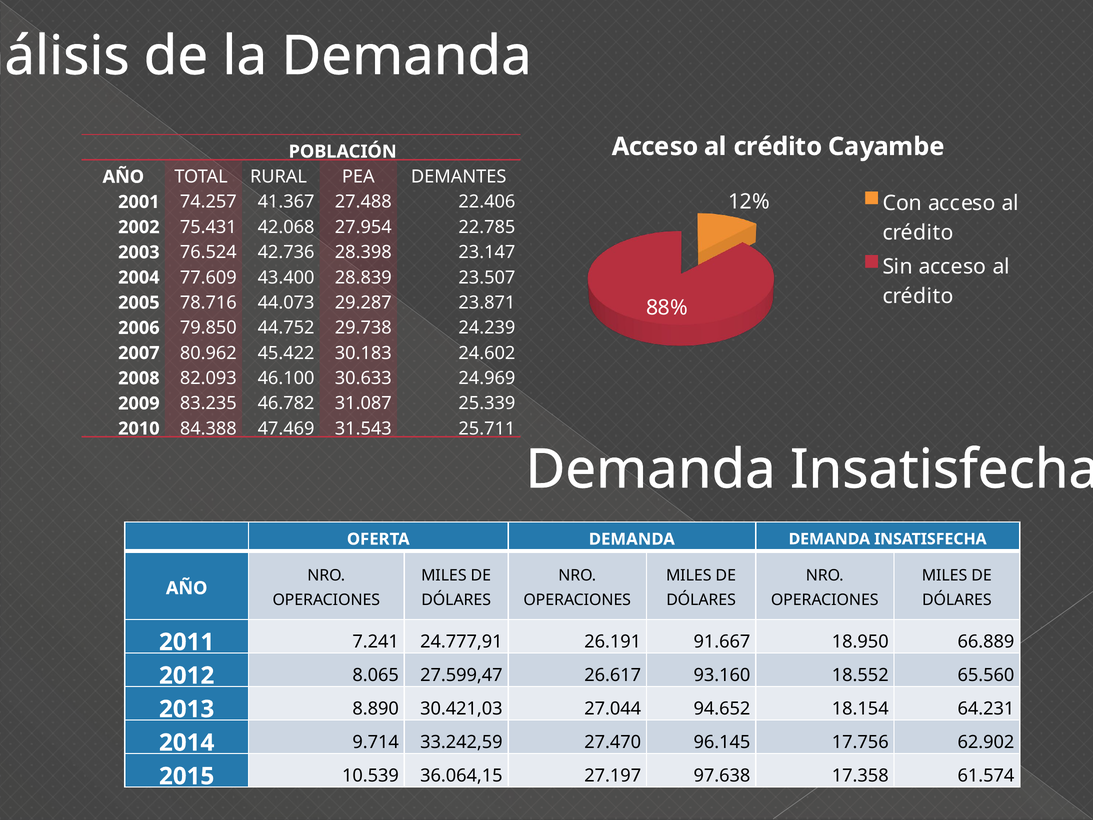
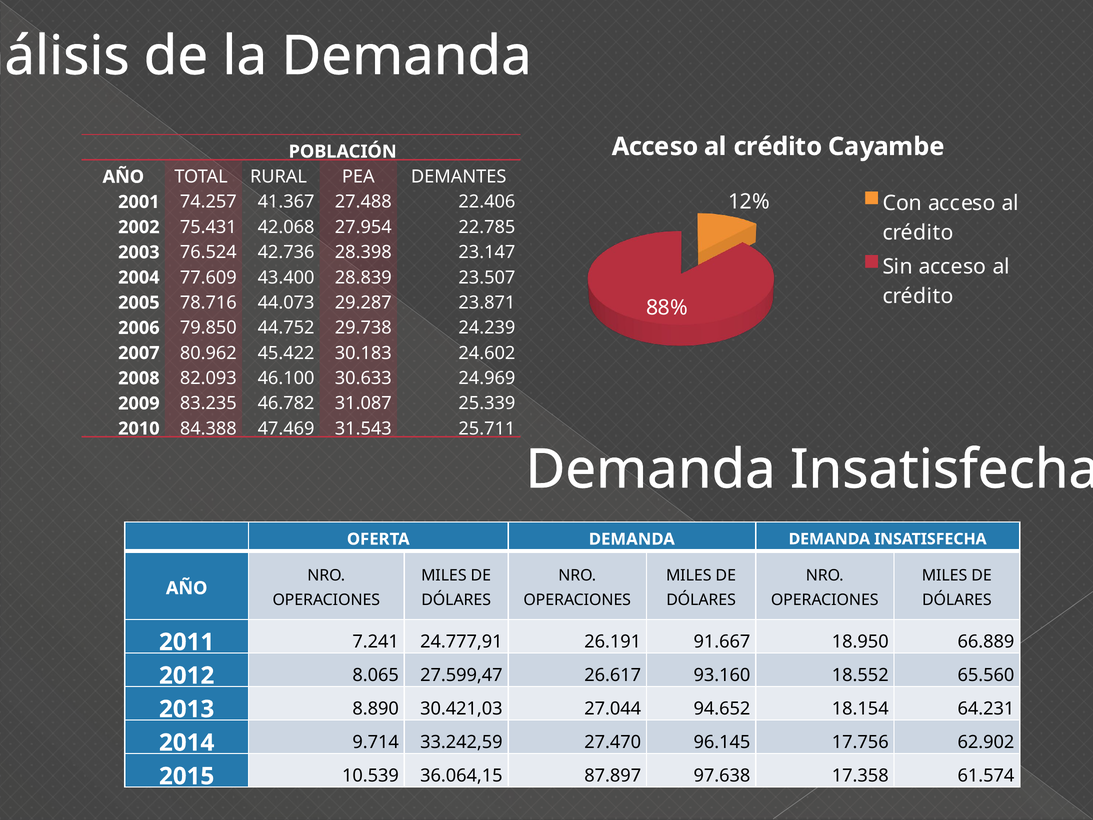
27.197: 27.197 -> 87.897
